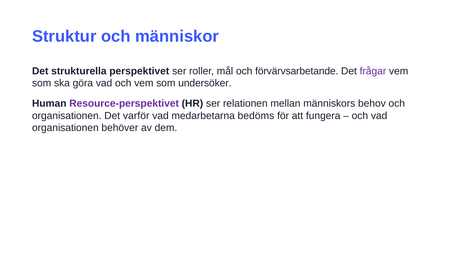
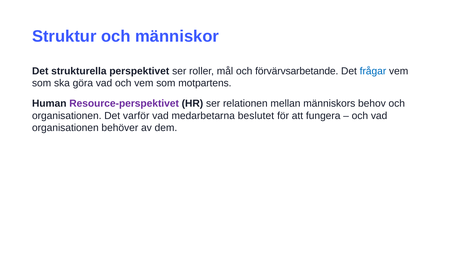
frågar colour: purple -> blue
undersöker: undersöker -> motpartens
bedöms: bedöms -> beslutet
